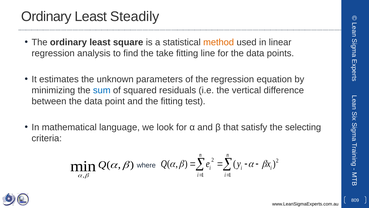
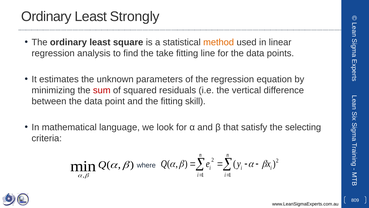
Steadily: Steadily -> Strongly
sum colour: blue -> red
test: test -> skill
